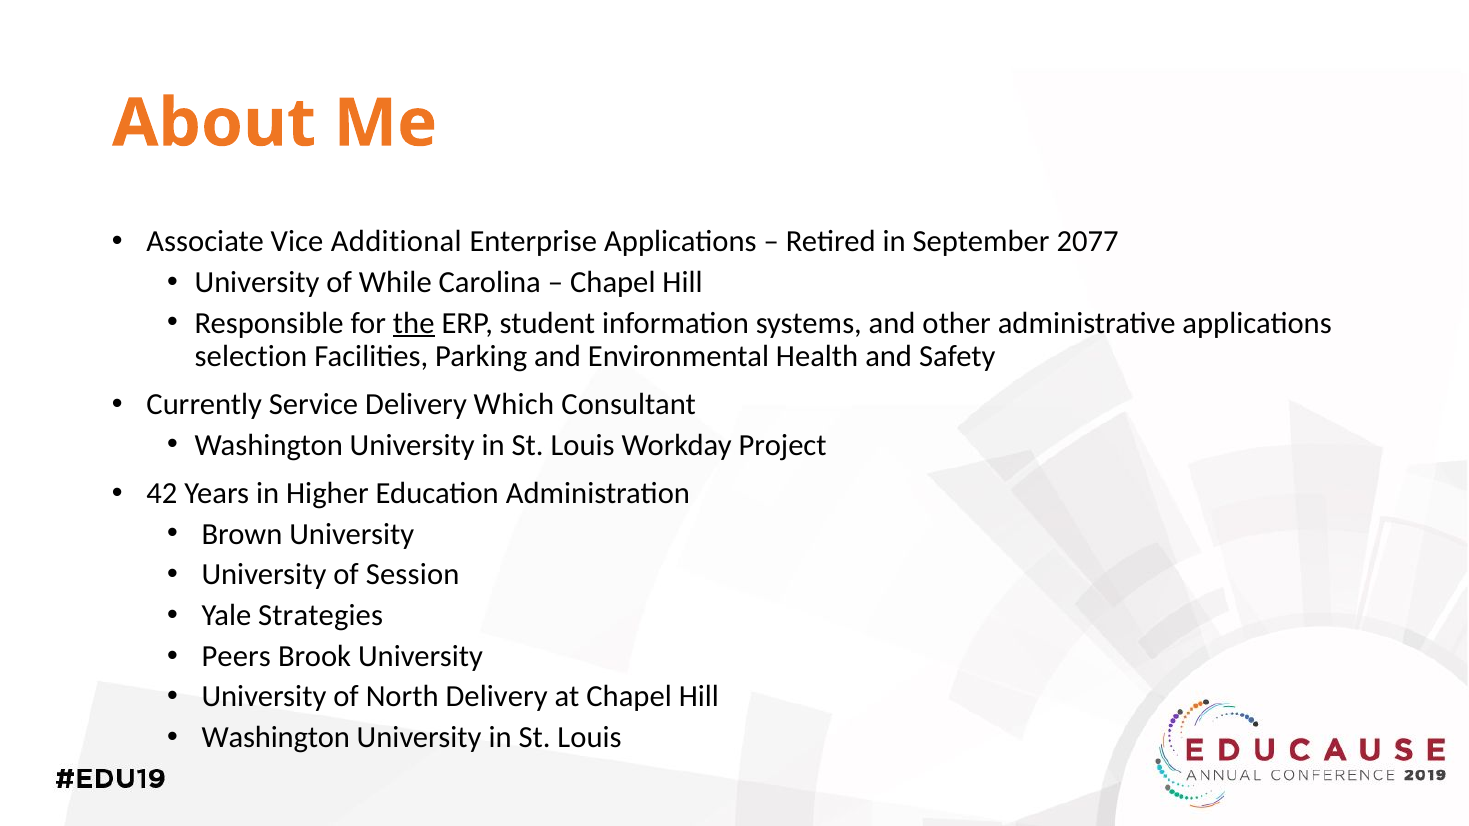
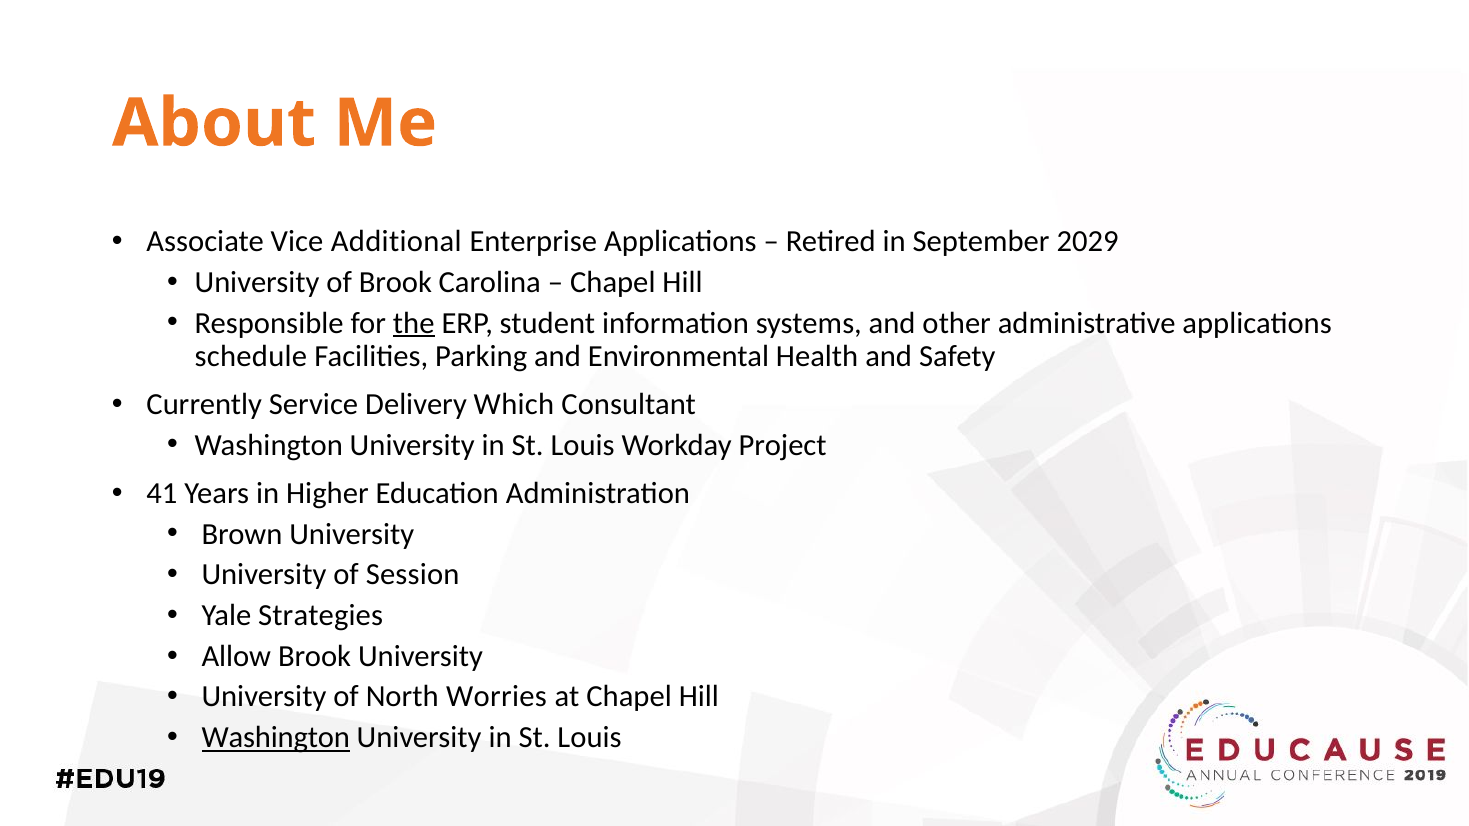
2077: 2077 -> 2029
of While: While -> Brook
selection: selection -> schedule
42: 42 -> 41
Peers: Peers -> Allow
North Delivery: Delivery -> Worries
Washington at (276, 738) underline: none -> present
